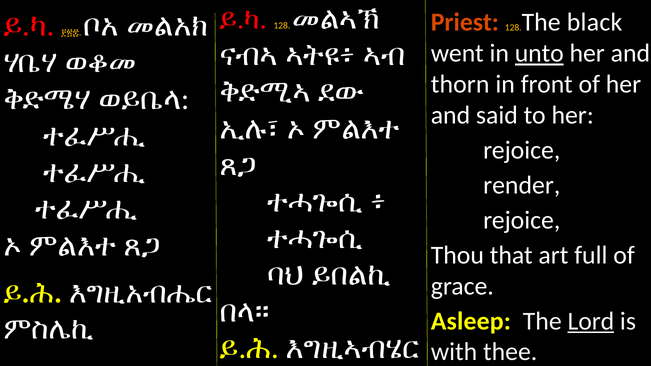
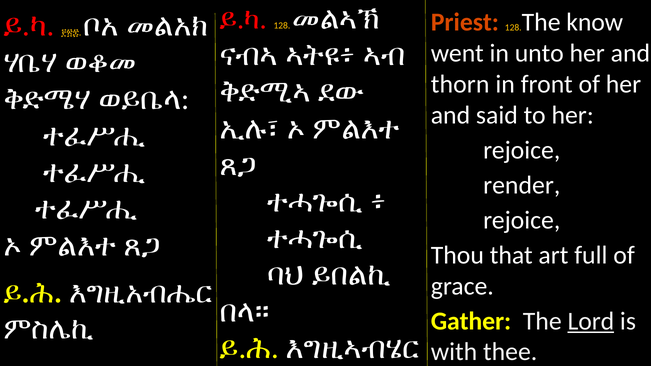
black: black -> know
unto underline: present -> none
Asleep: Asleep -> Gather
